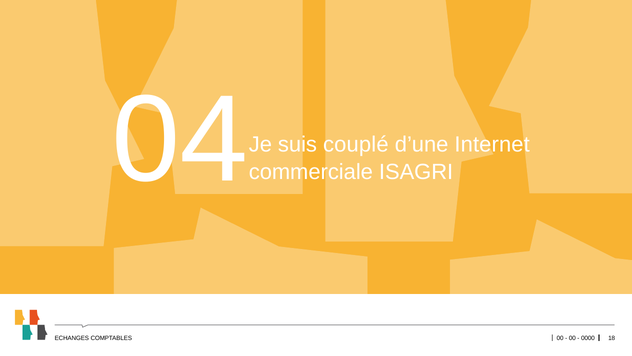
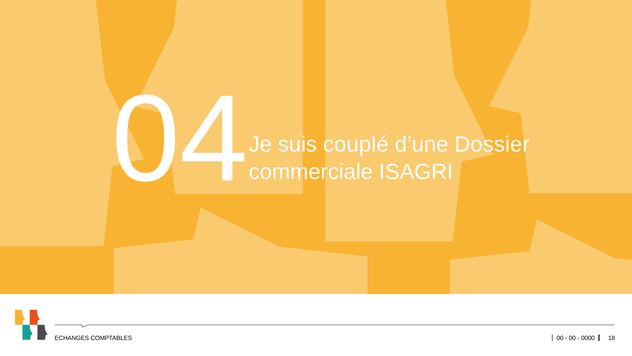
Internet: Internet -> Dossier
